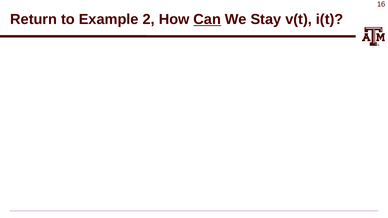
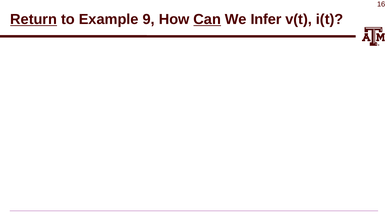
Return underline: none -> present
2: 2 -> 9
Stay: Stay -> Infer
